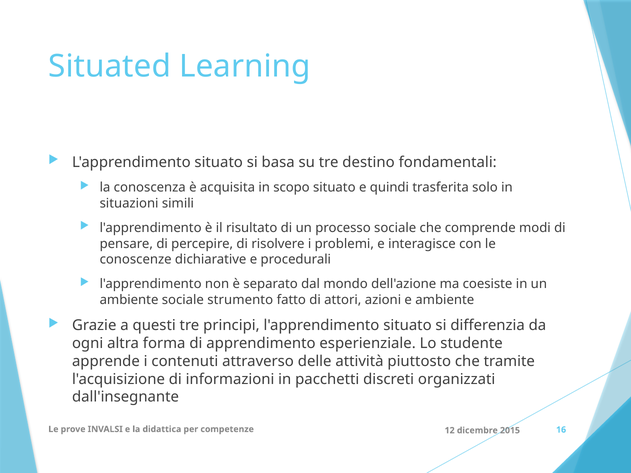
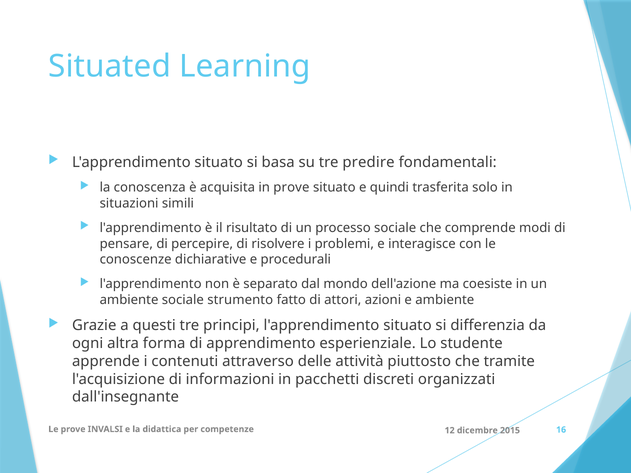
destino: destino -> predire
in scopo: scopo -> prove
